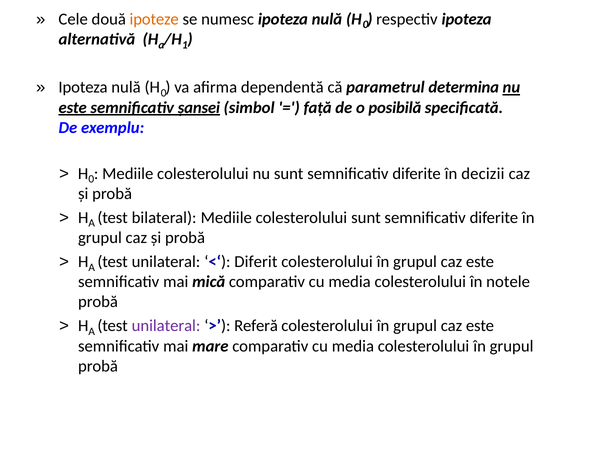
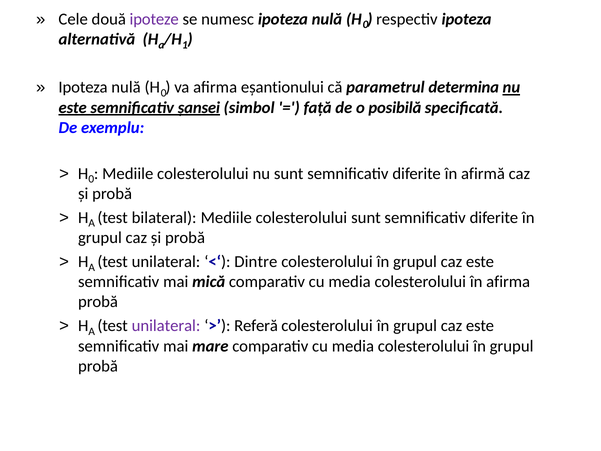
ipoteze colour: orange -> purple
dependentă: dependentă -> eșantionului
decizii: decizii -> afirmă
Diferit: Diferit -> Dintre
în notele: notele -> afirma
